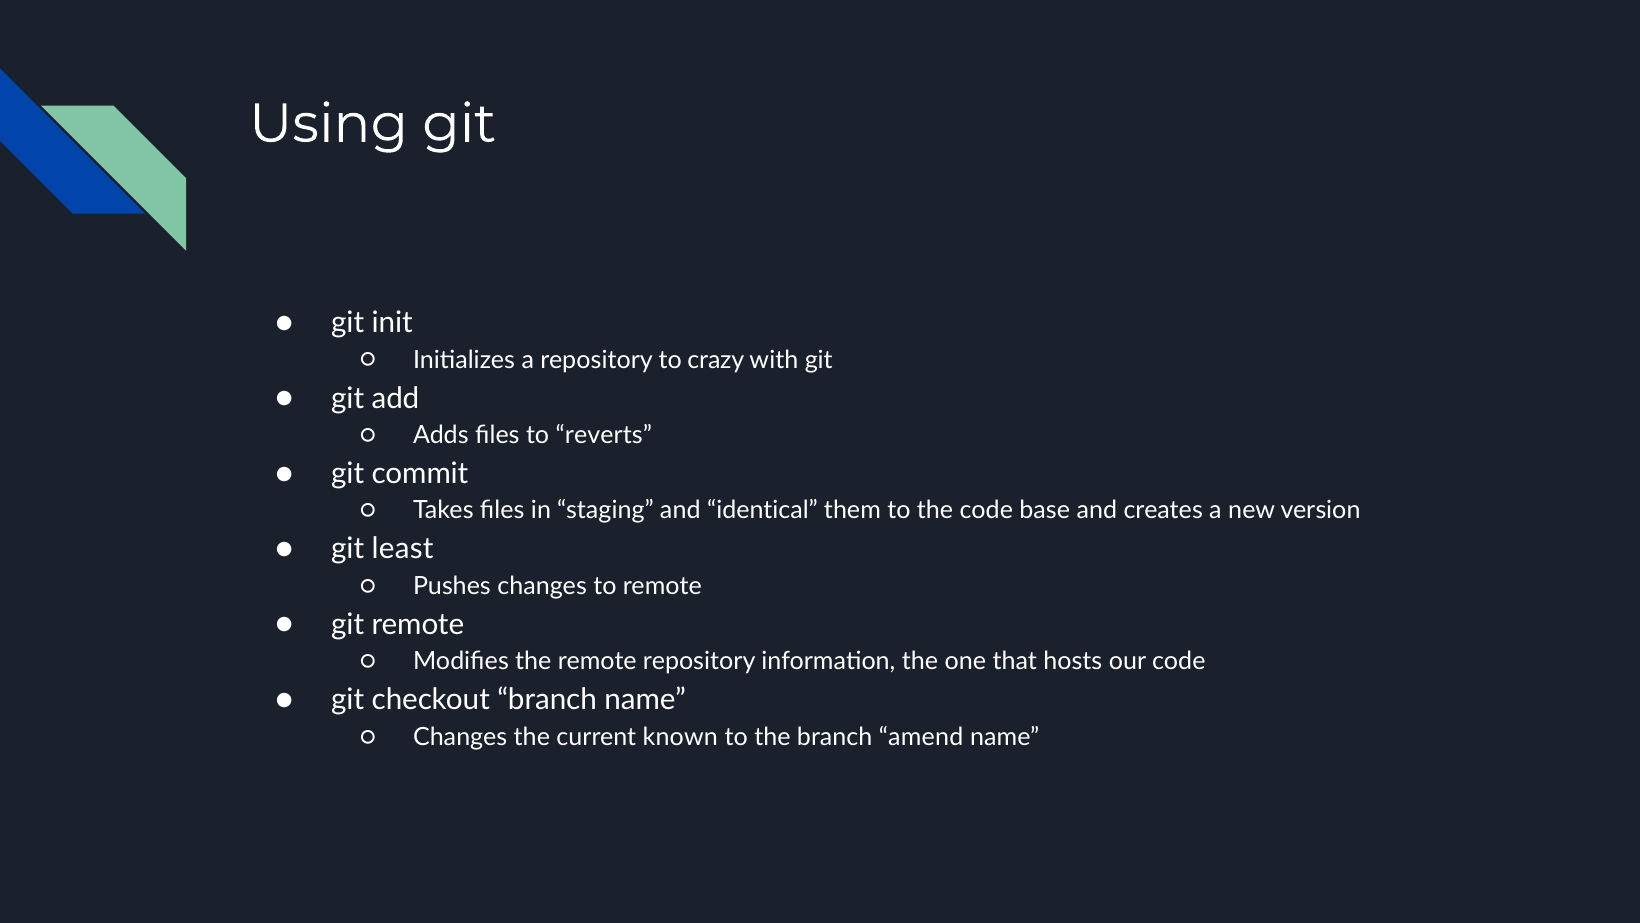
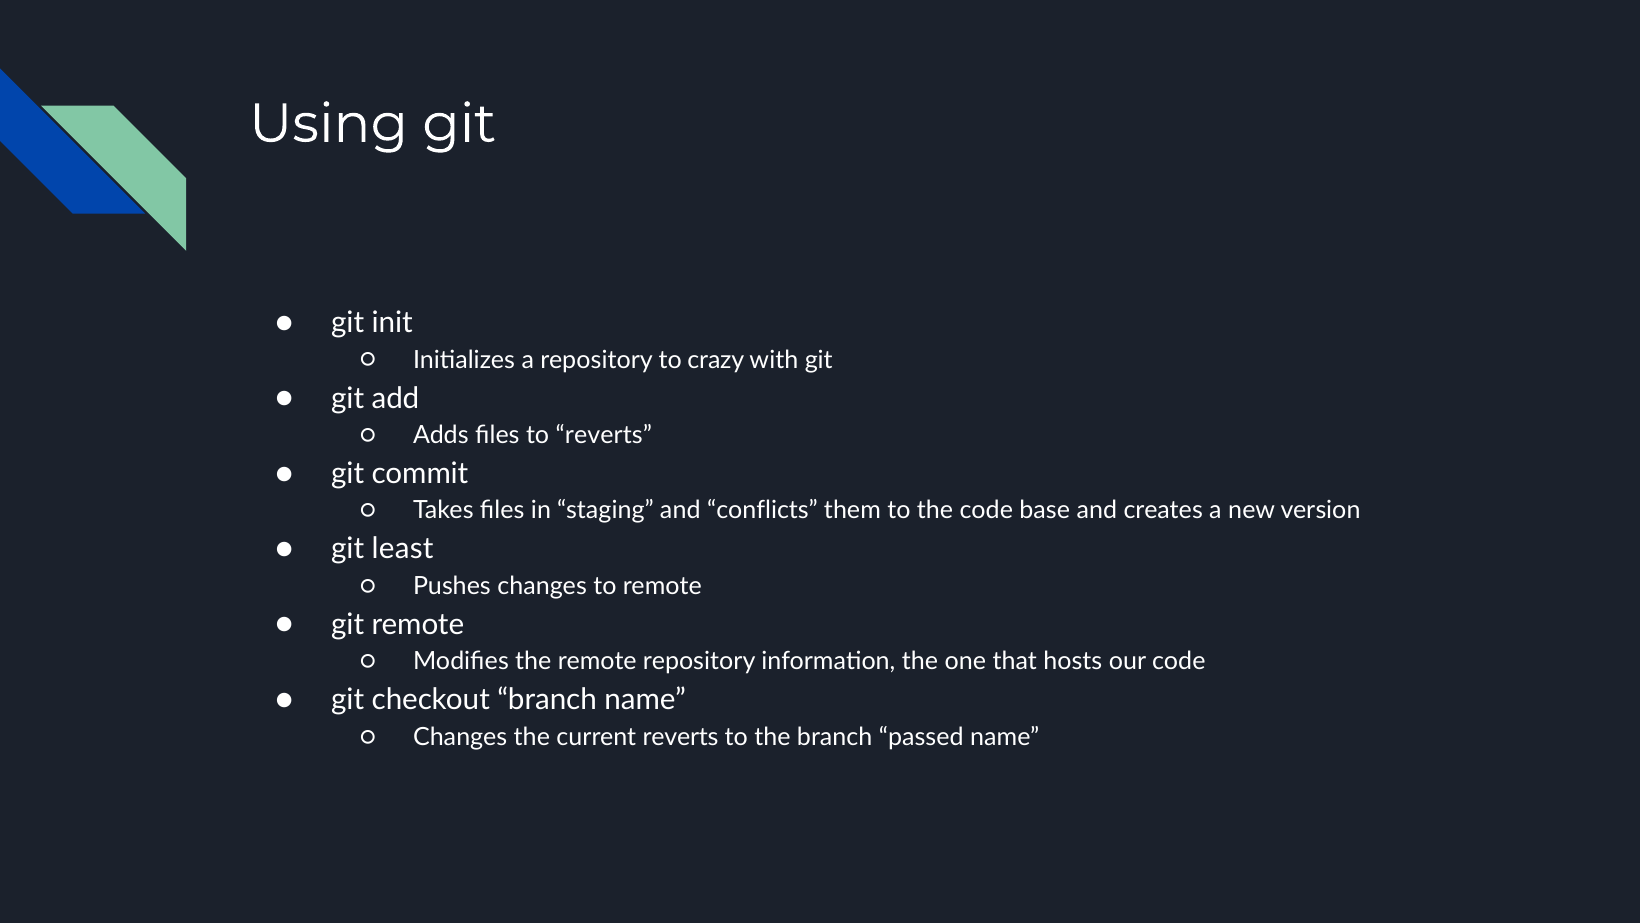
identical: identical -> conflicts
current known: known -> reverts
amend: amend -> passed
